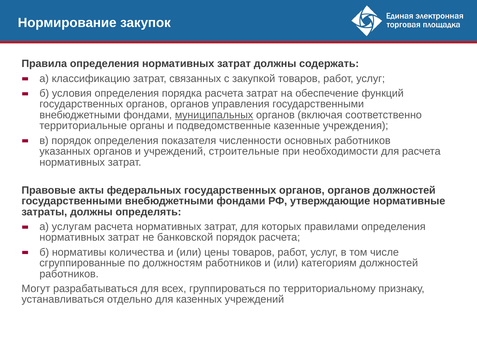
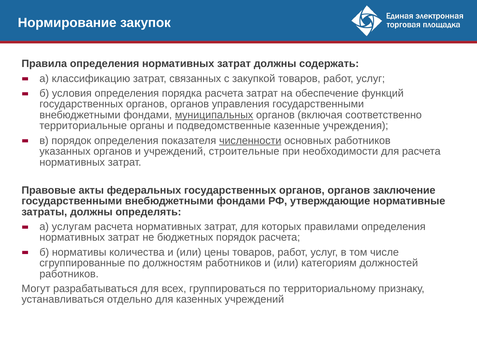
численности underline: none -> present
органов должностей: должностей -> заключение
банковской: банковской -> бюджетных
